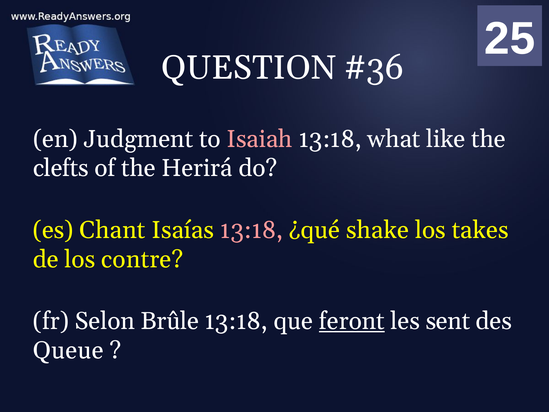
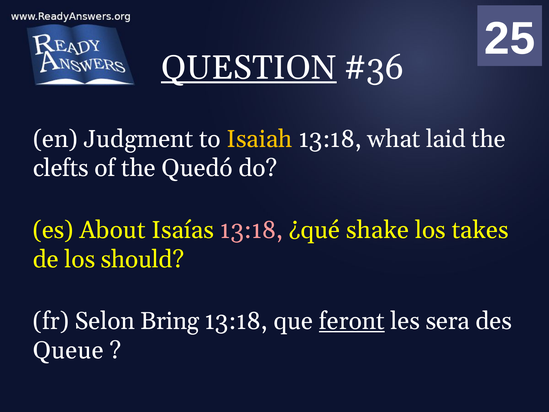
QUESTION underline: none -> present
Isaiah colour: pink -> yellow
like: like -> laid
Herirá: Herirá -> Quedó
Chant: Chant -> About
contre: contre -> should
Brûle: Brûle -> Bring
sent: sent -> sera
